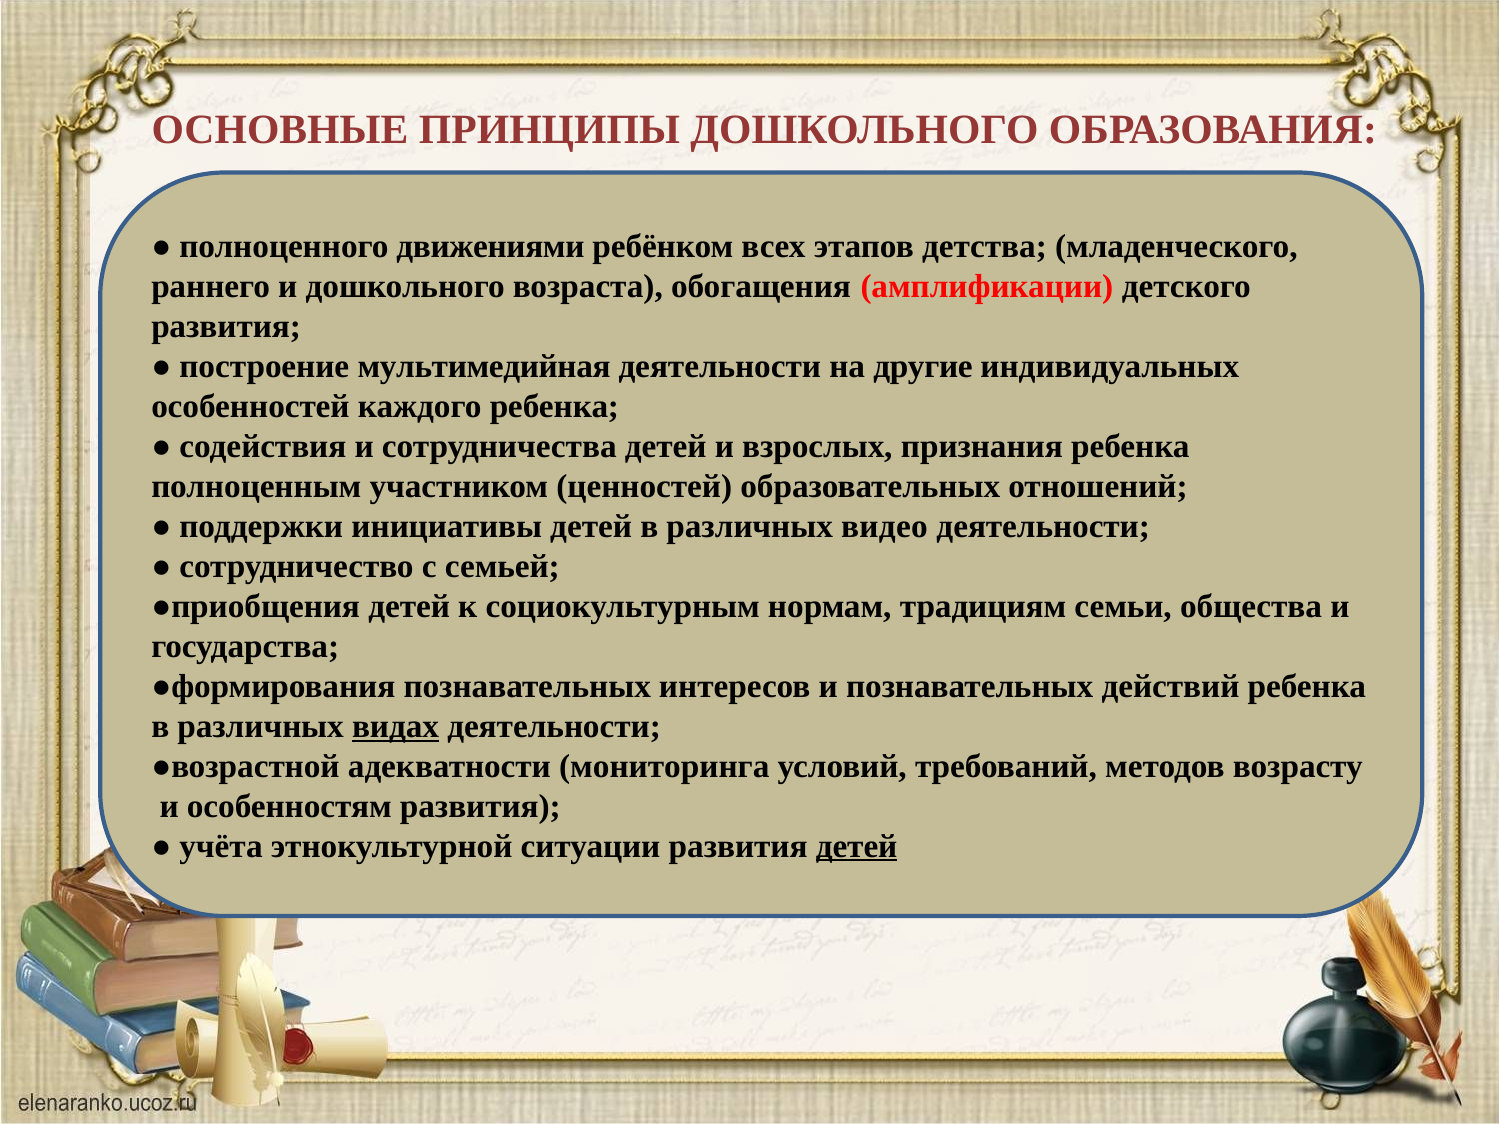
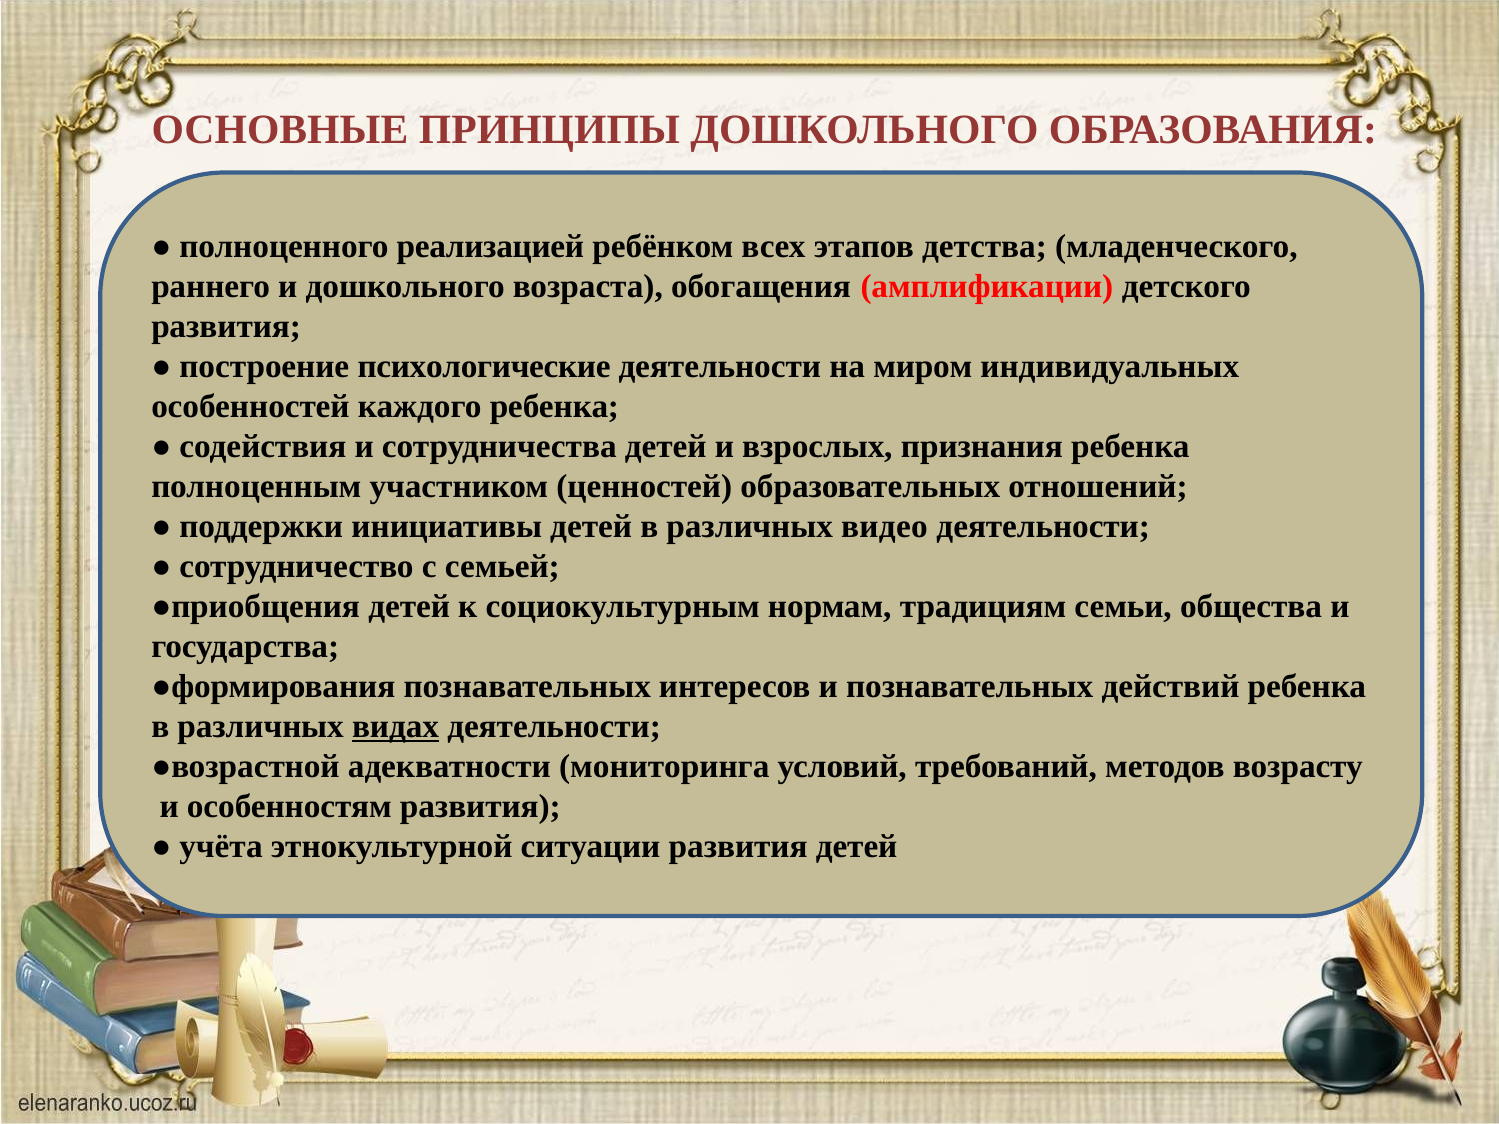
движениями: движениями -> реализацией
мультимедийная: мультимедийная -> психологические
другие: другие -> миром
детей at (857, 846) underline: present -> none
